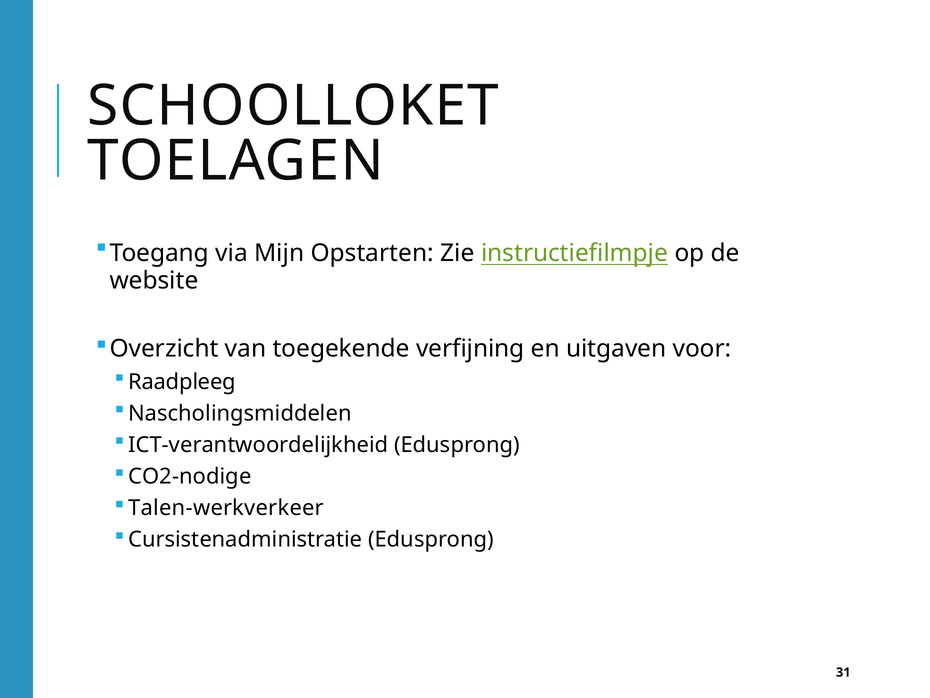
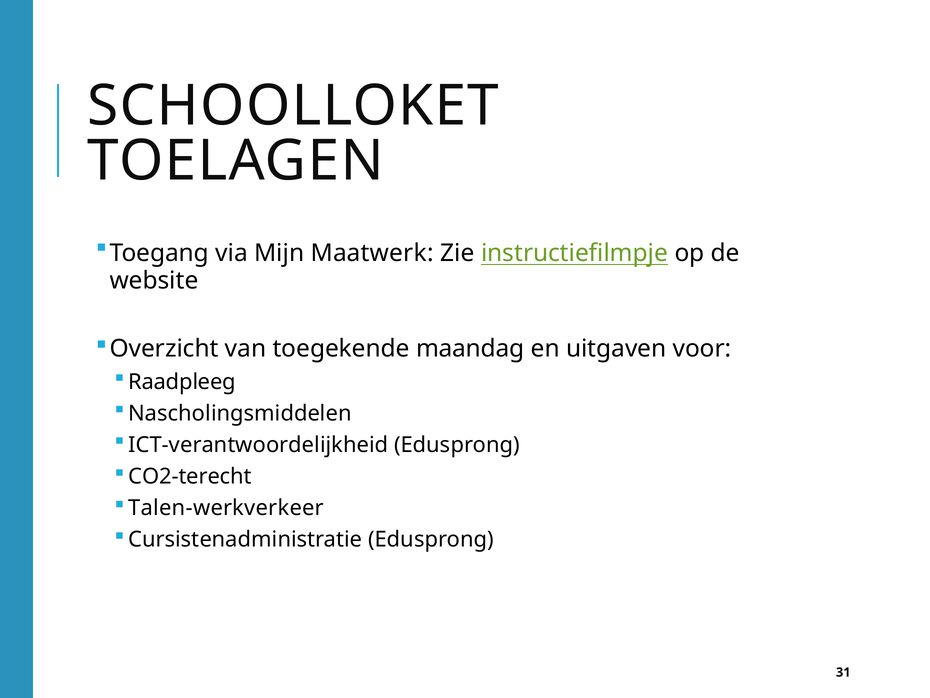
Opstarten: Opstarten -> Maatwerk
verfijning: verfijning -> maandag
CO2-nodige: CO2-nodige -> CO2-terecht
